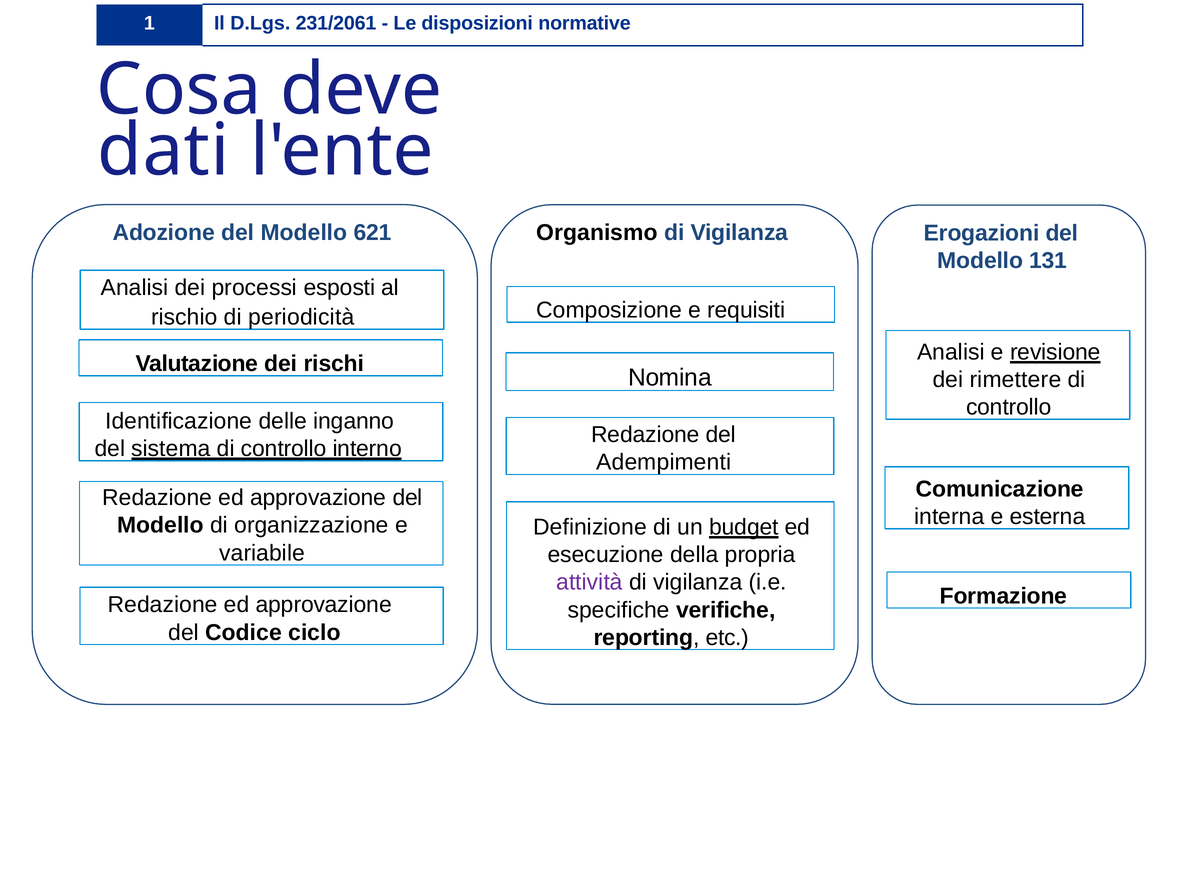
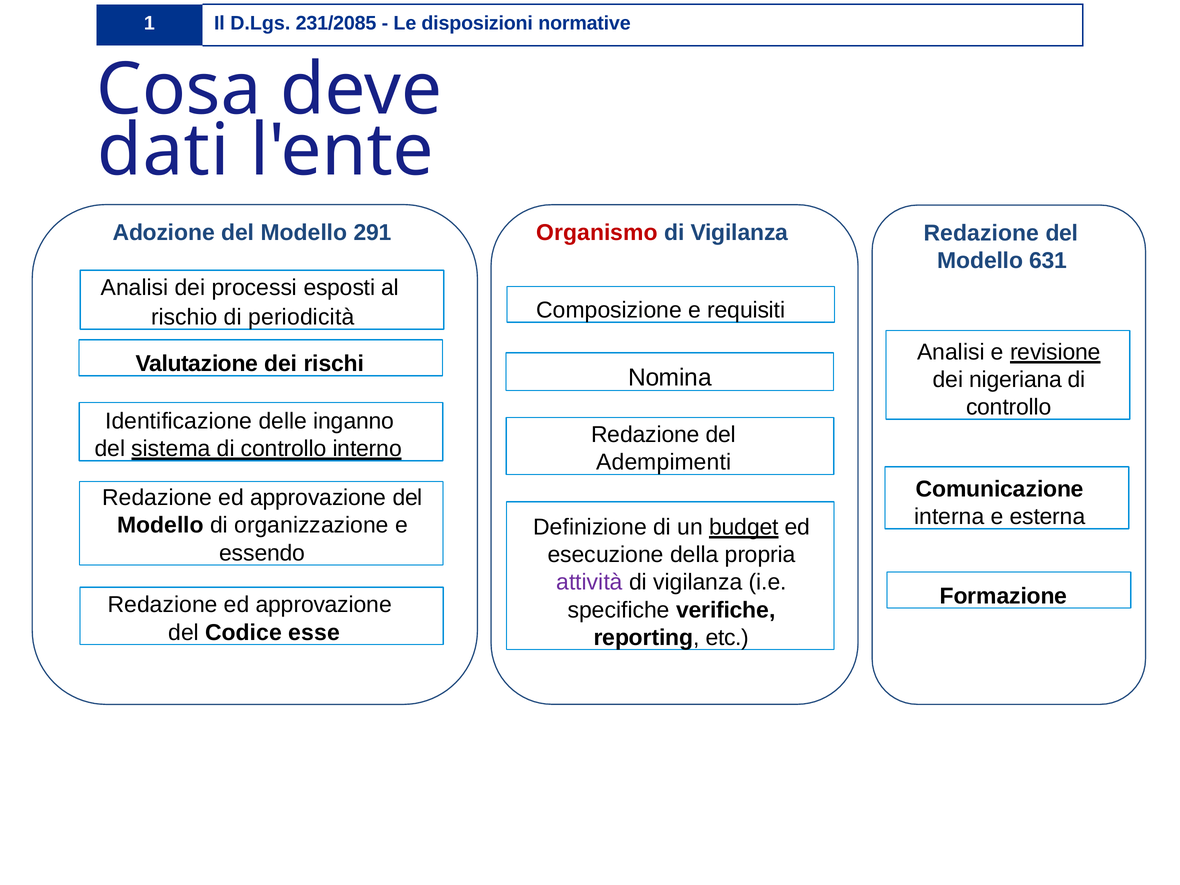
231/2061: 231/2061 -> 231/2085
621: 621 -> 291
Organismo colour: black -> red
Erogazioni at (982, 233): Erogazioni -> Redazione
131: 131 -> 631
rimettere: rimettere -> nigeriana
variabile: variabile -> essendo
ciclo: ciclo -> esse
